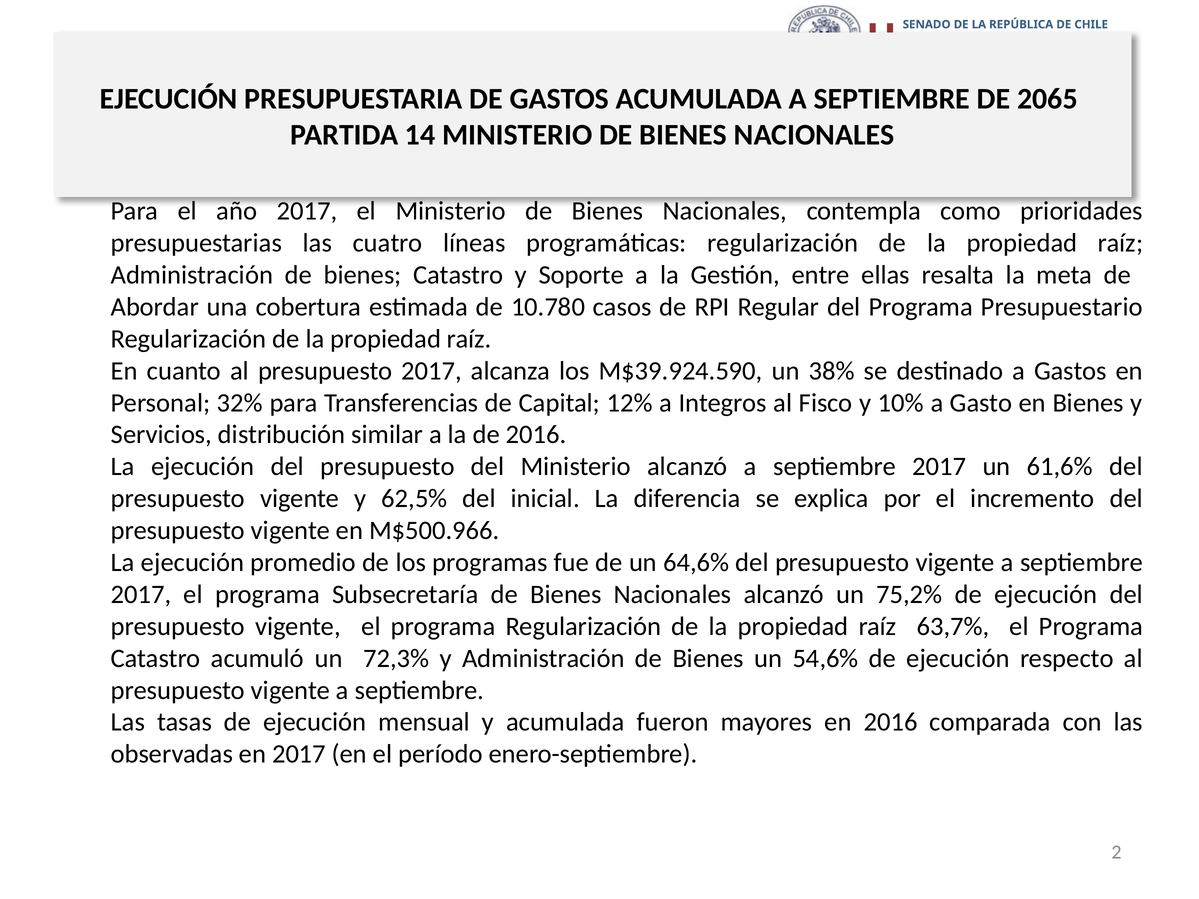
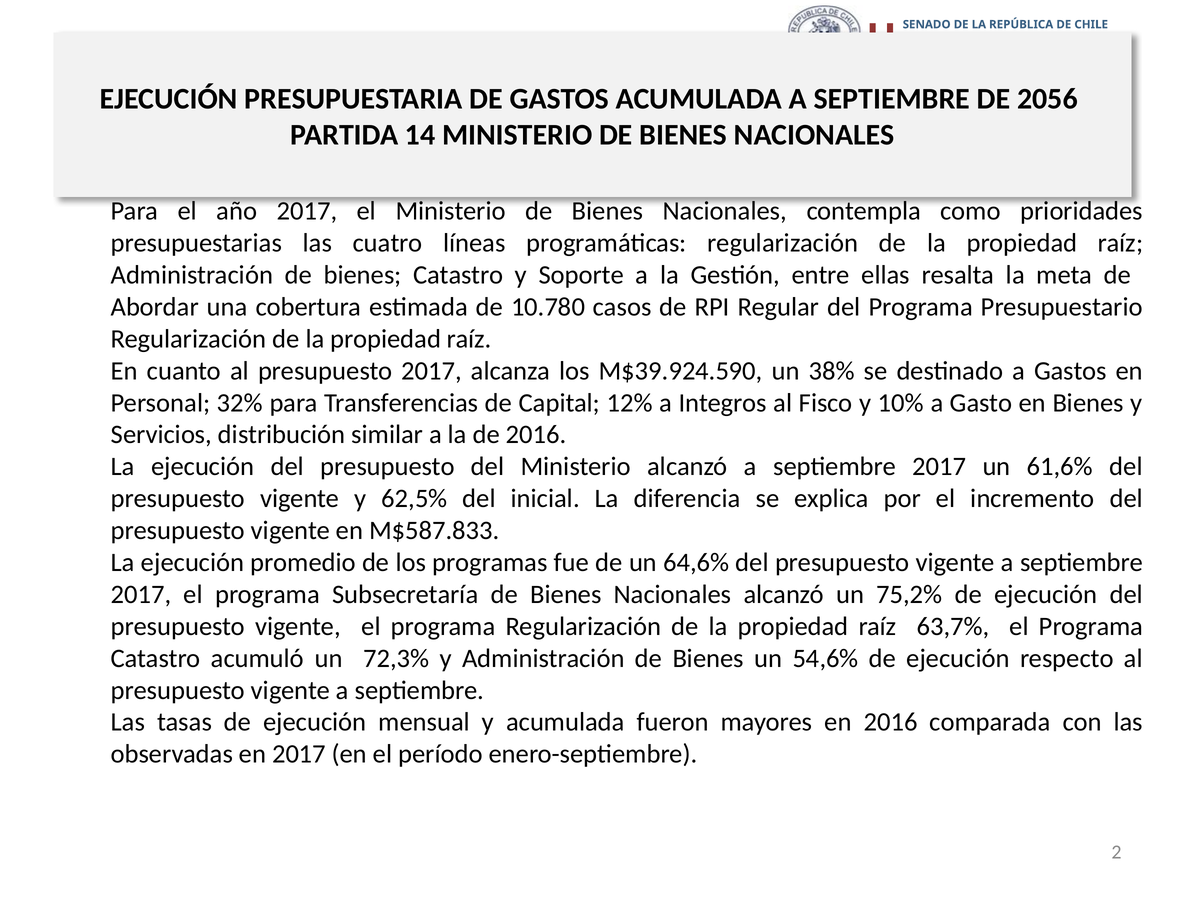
2065: 2065 -> 2056
M$500.966: M$500.966 -> M$587.833
